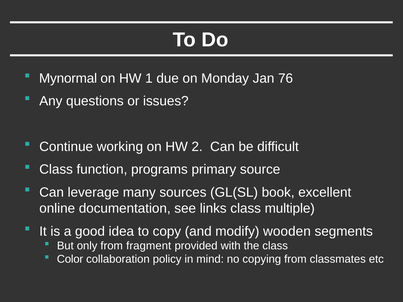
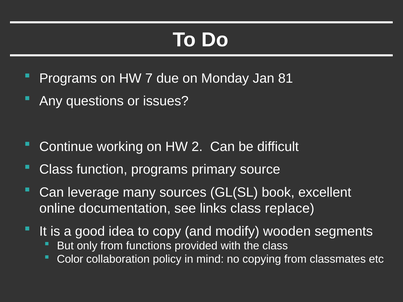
Mynormal at (68, 78): Mynormal -> Programs
1: 1 -> 7
76: 76 -> 81
multiple: multiple -> replace
fragment: fragment -> functions
